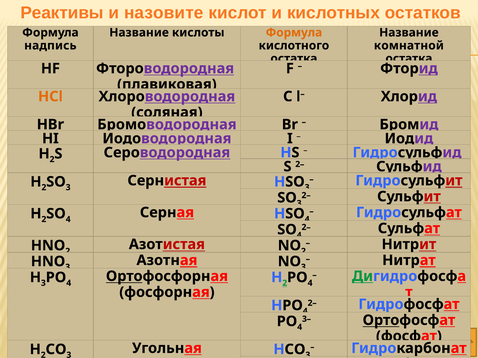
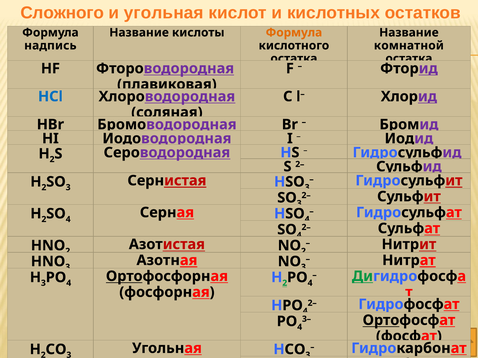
Реактивы: Реактивы -> Сложного
и назовите: назовите -> угольная
HCl colour: orange -> blue
